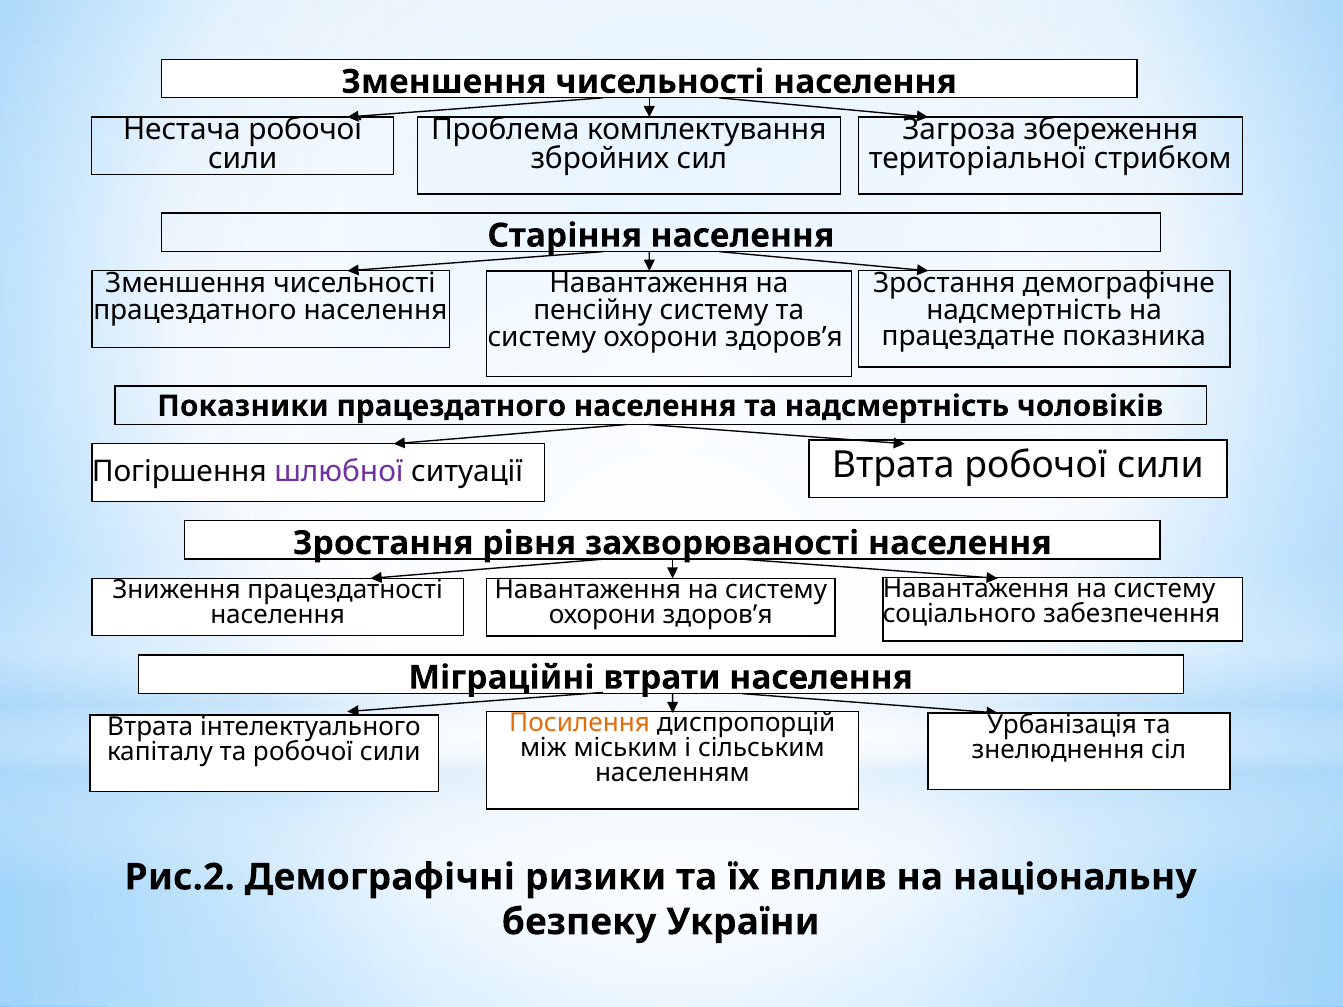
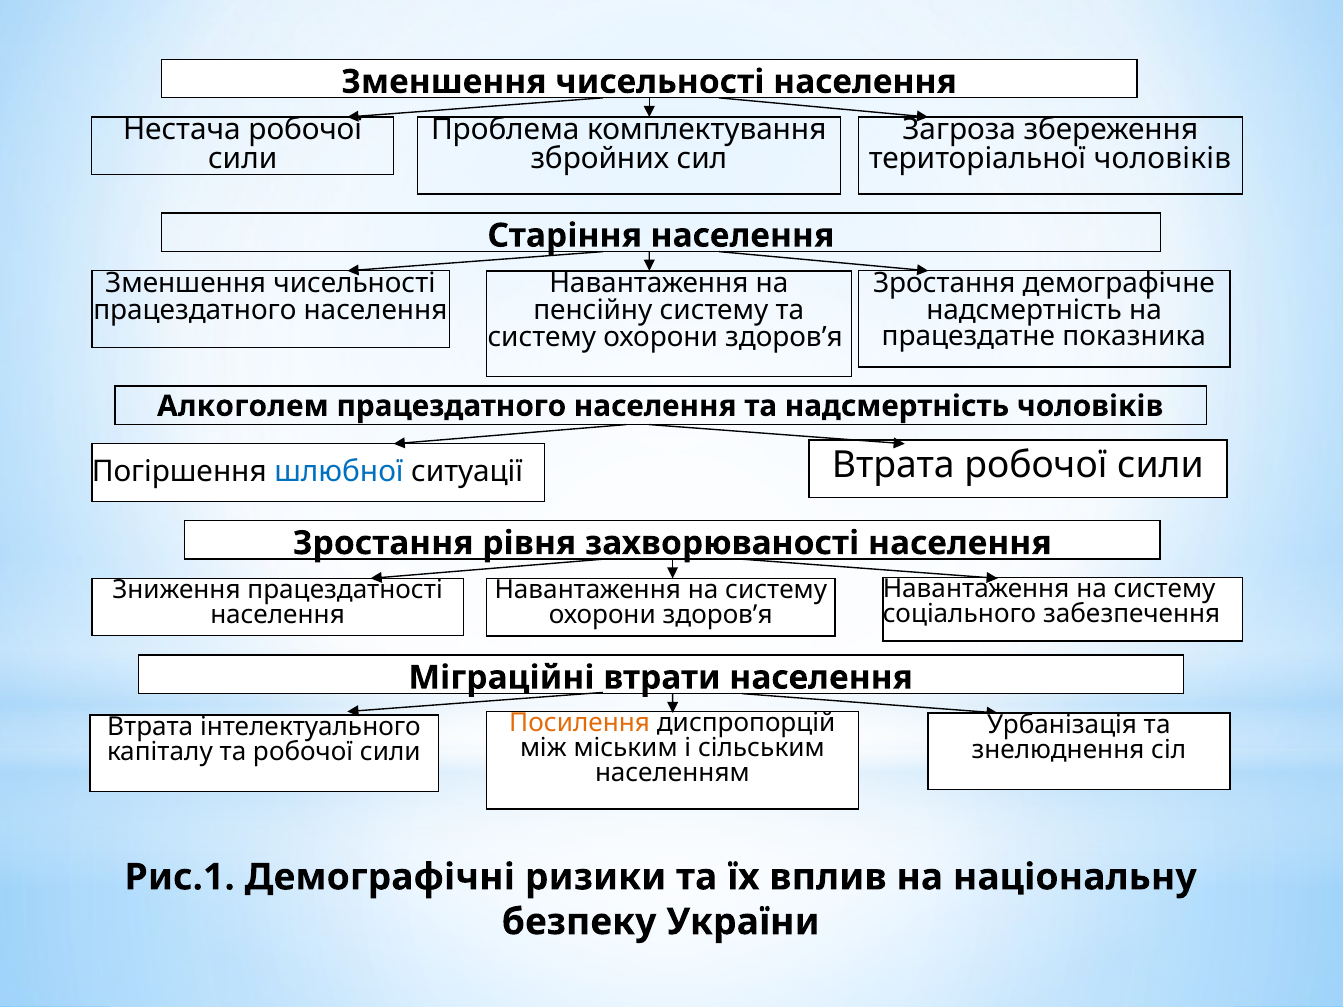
територіальної стрибком: стрибком -> чоловіків
Показники: Показники -> Алкоголем
шлюбної colour: purple -> blue
Рис.2: Рис.2 -> Рис.1
